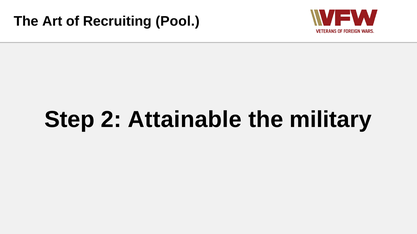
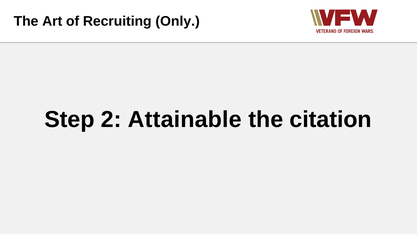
Pool: Pool -> Only
military: military -> citation
